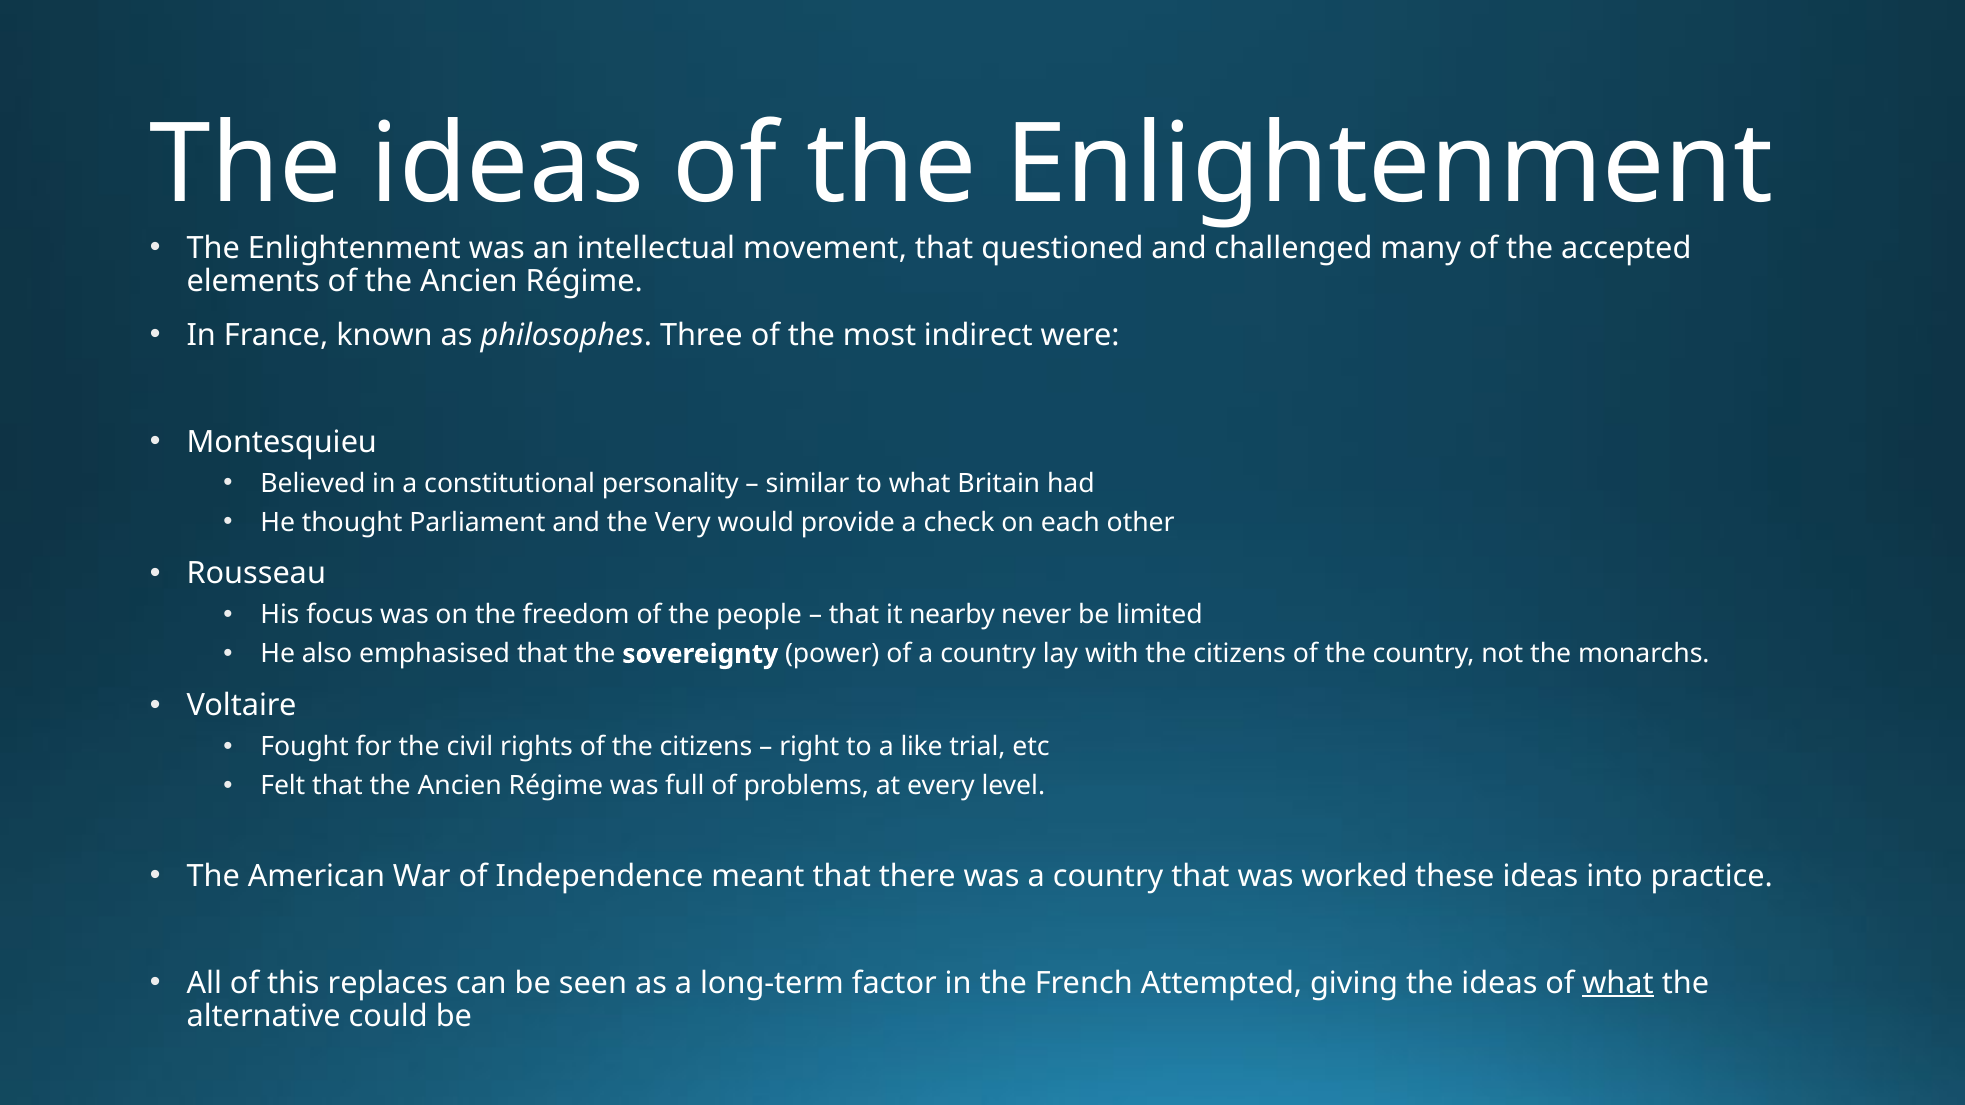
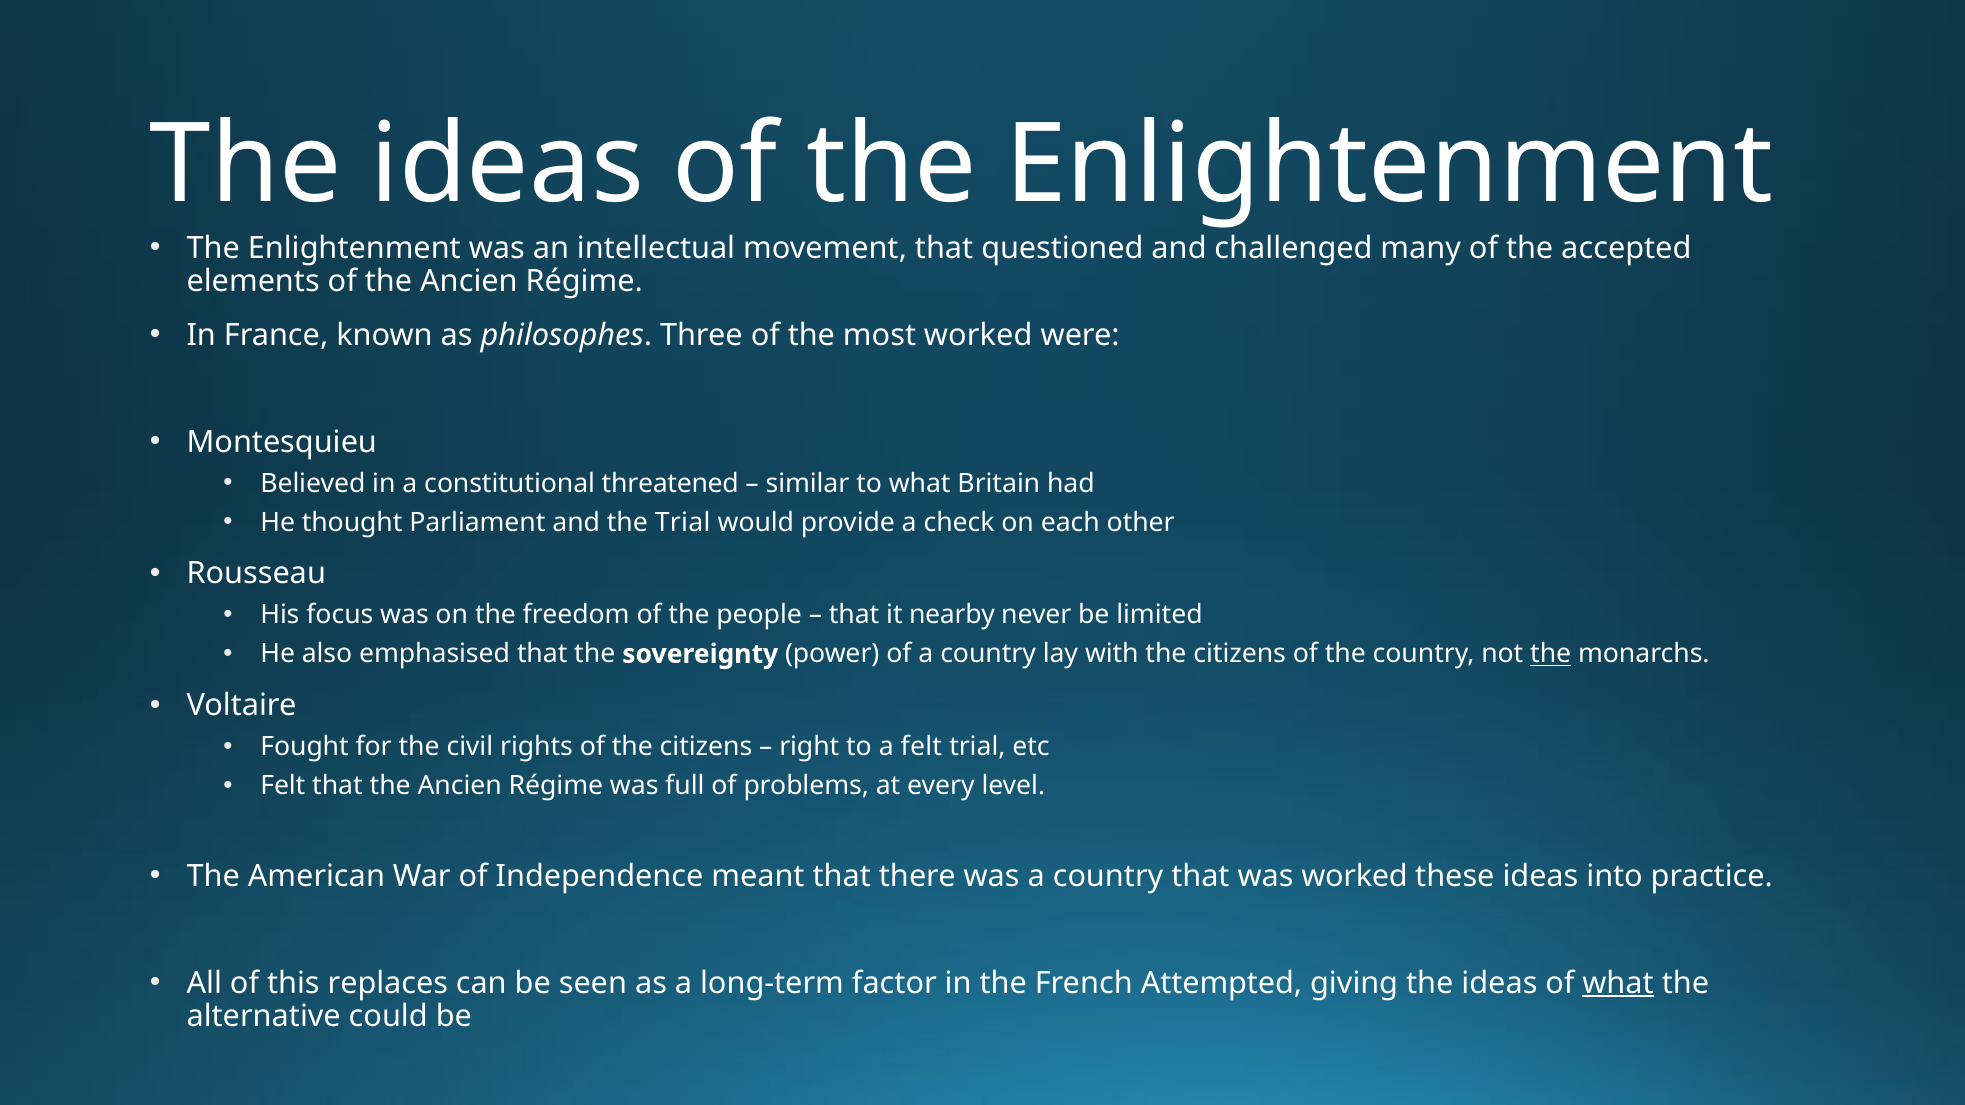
most indirect: indirect -> worked
personality: personality -> threatened
the Very: Very -> Trial
the at (1551, 654) underline: none -> present
a like: like -> felt
